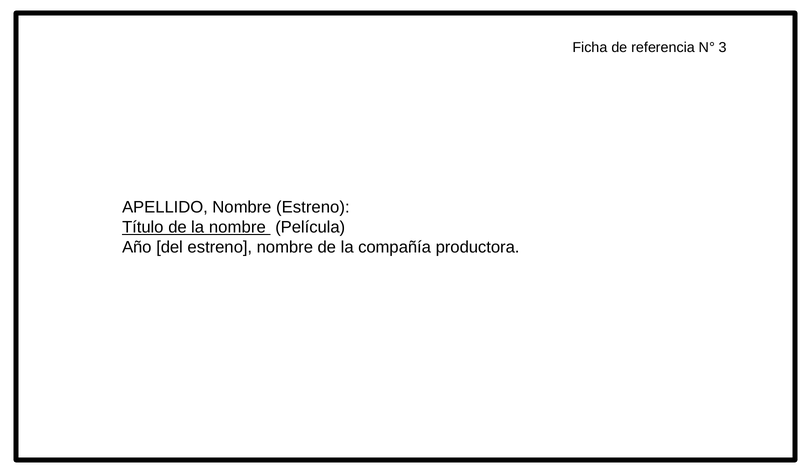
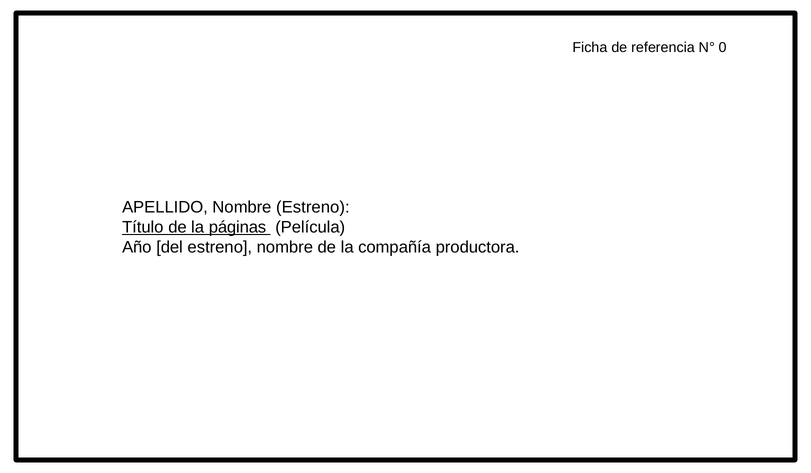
3: 3 -> 0
la nombre: nombre -> páginas
